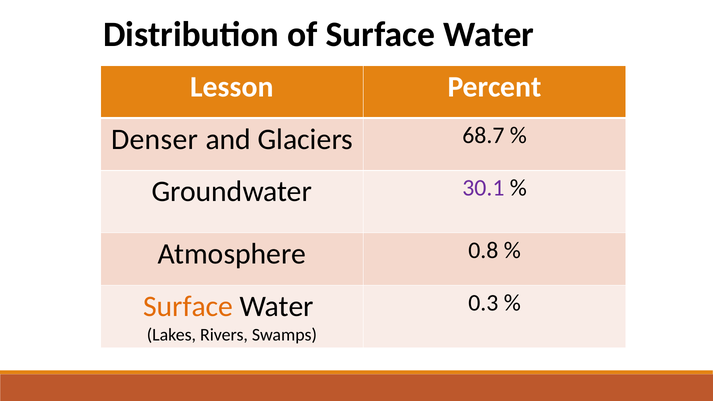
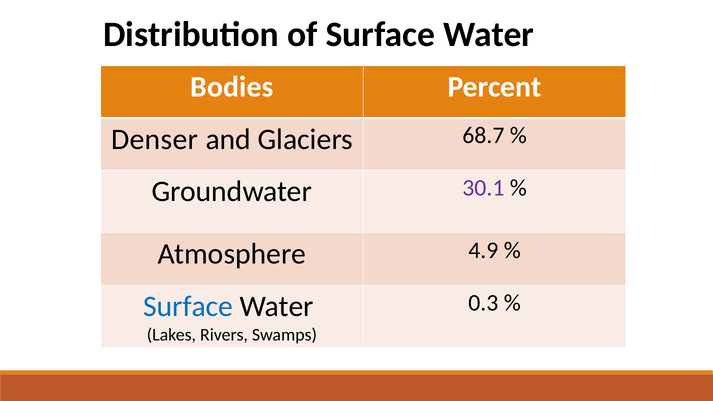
Lesson: Lesson -> Bodies
0.8: 0.8 -> 4.9
Surface at (188, 306) colour: orange -> blue
